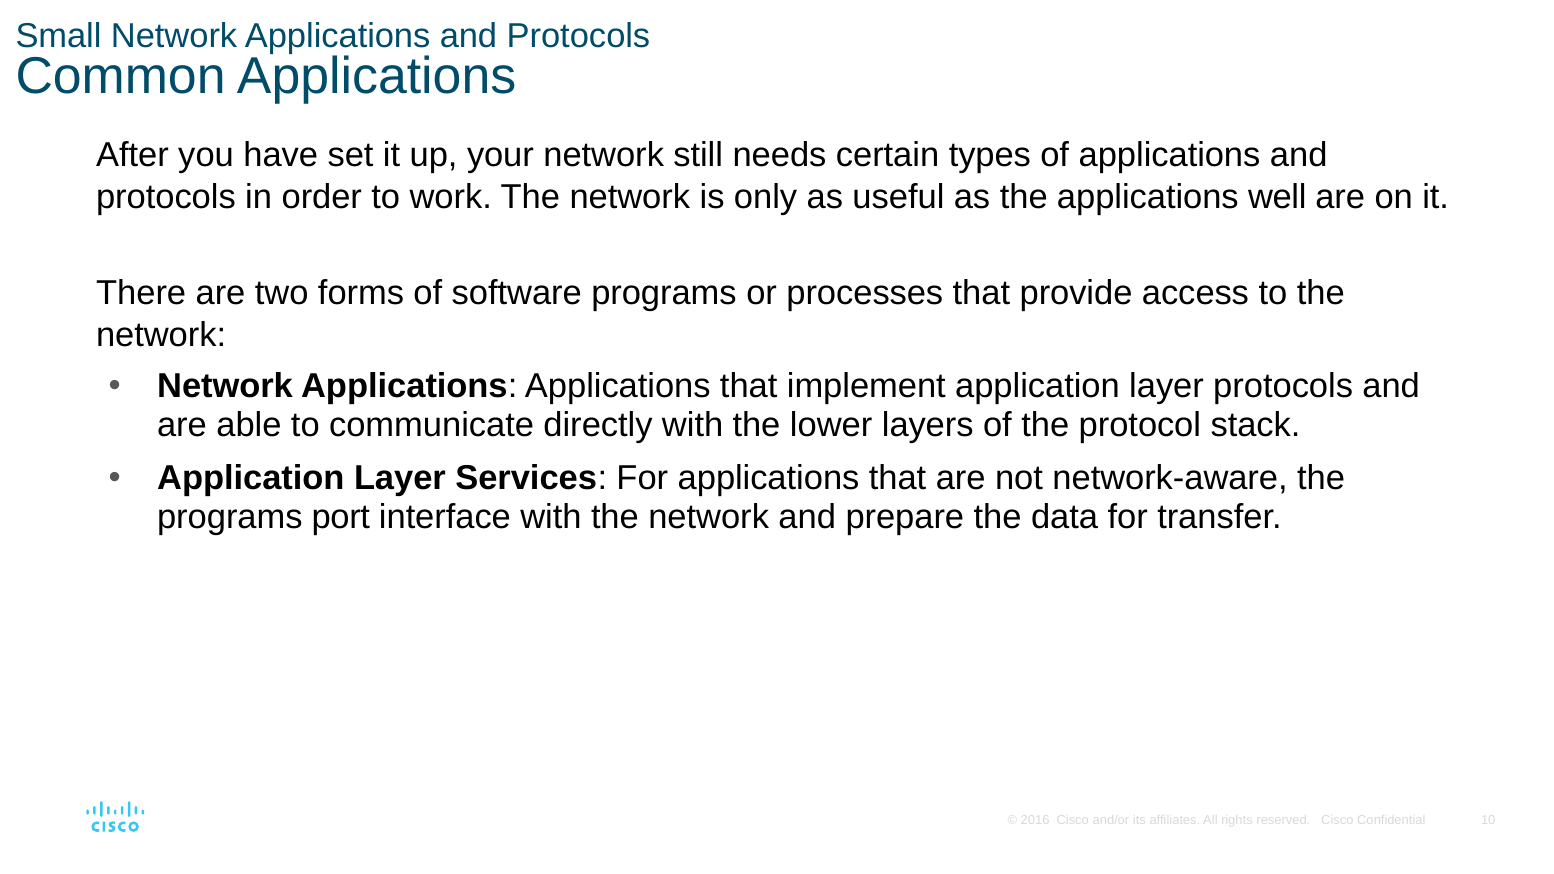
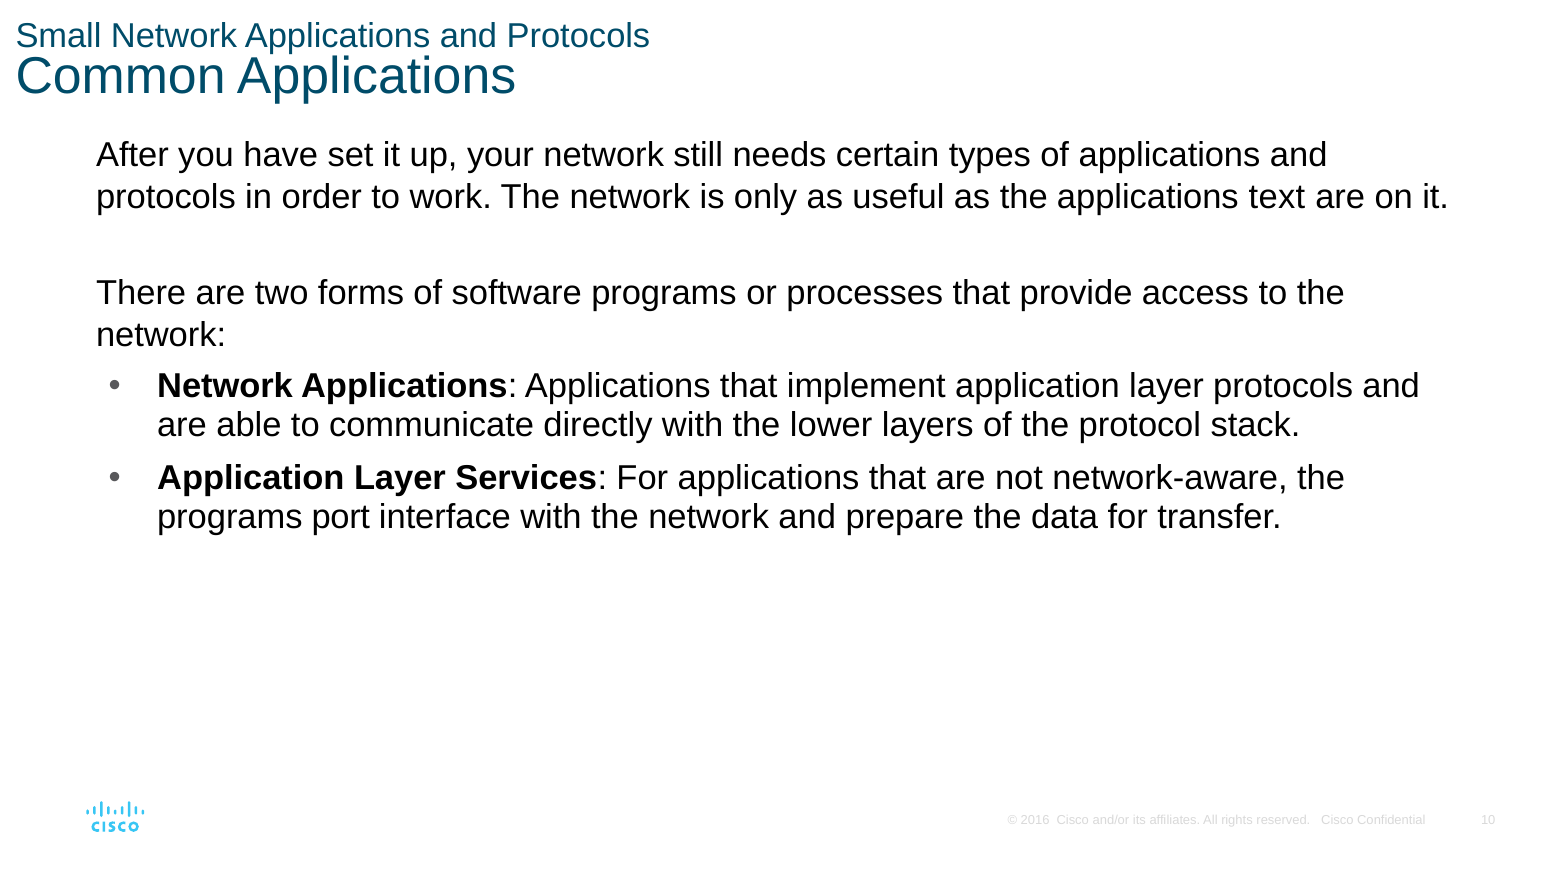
well: well -> text
